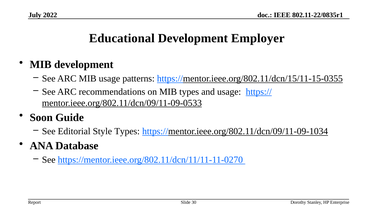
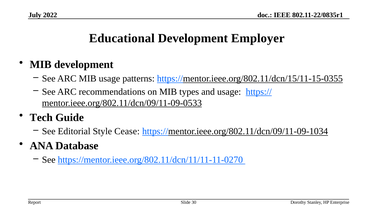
Soon: Soon -> Tech
Style Types: Types -> Cease
